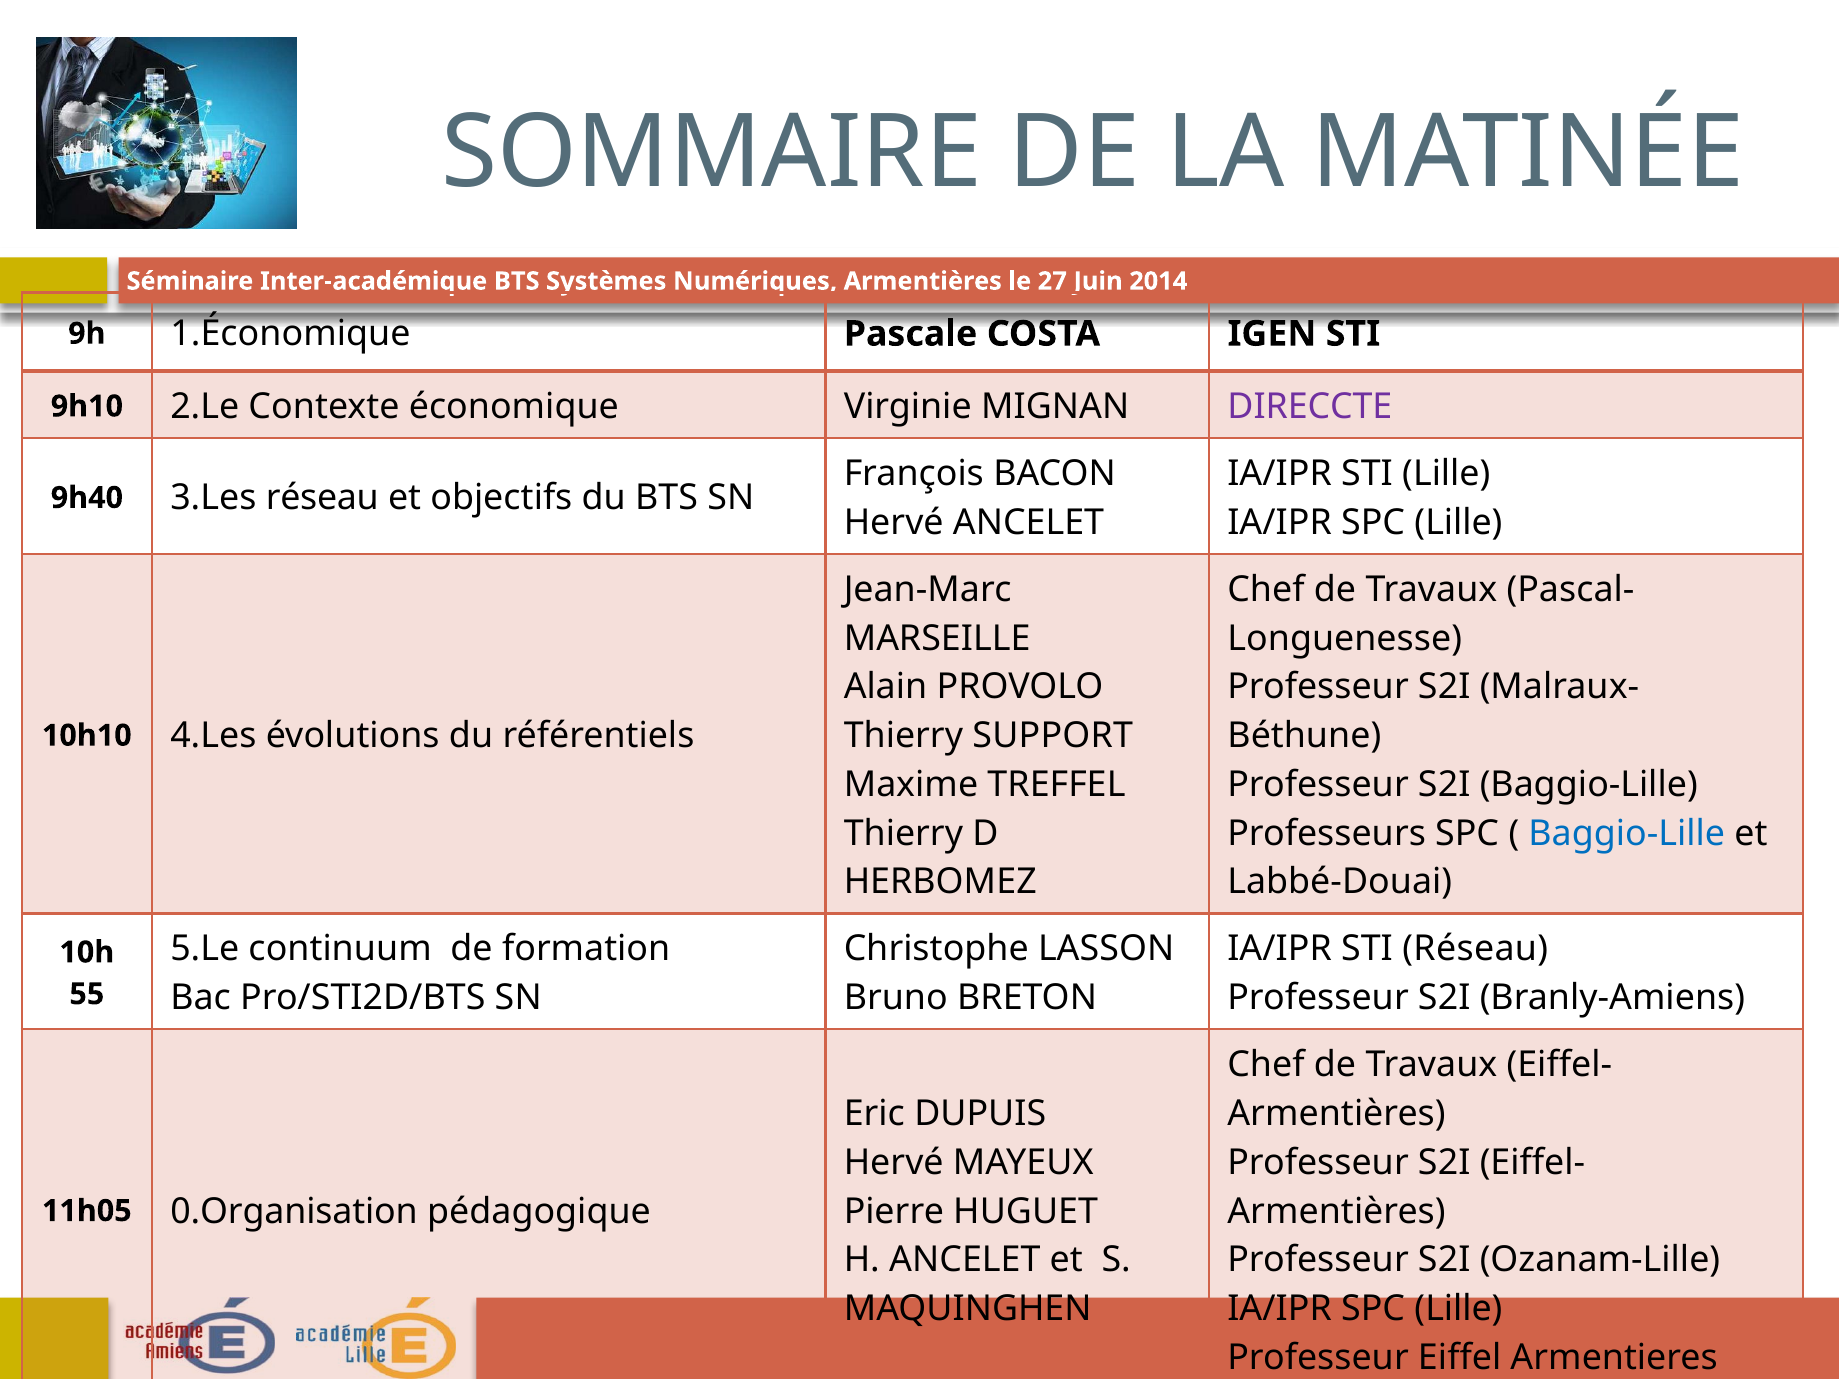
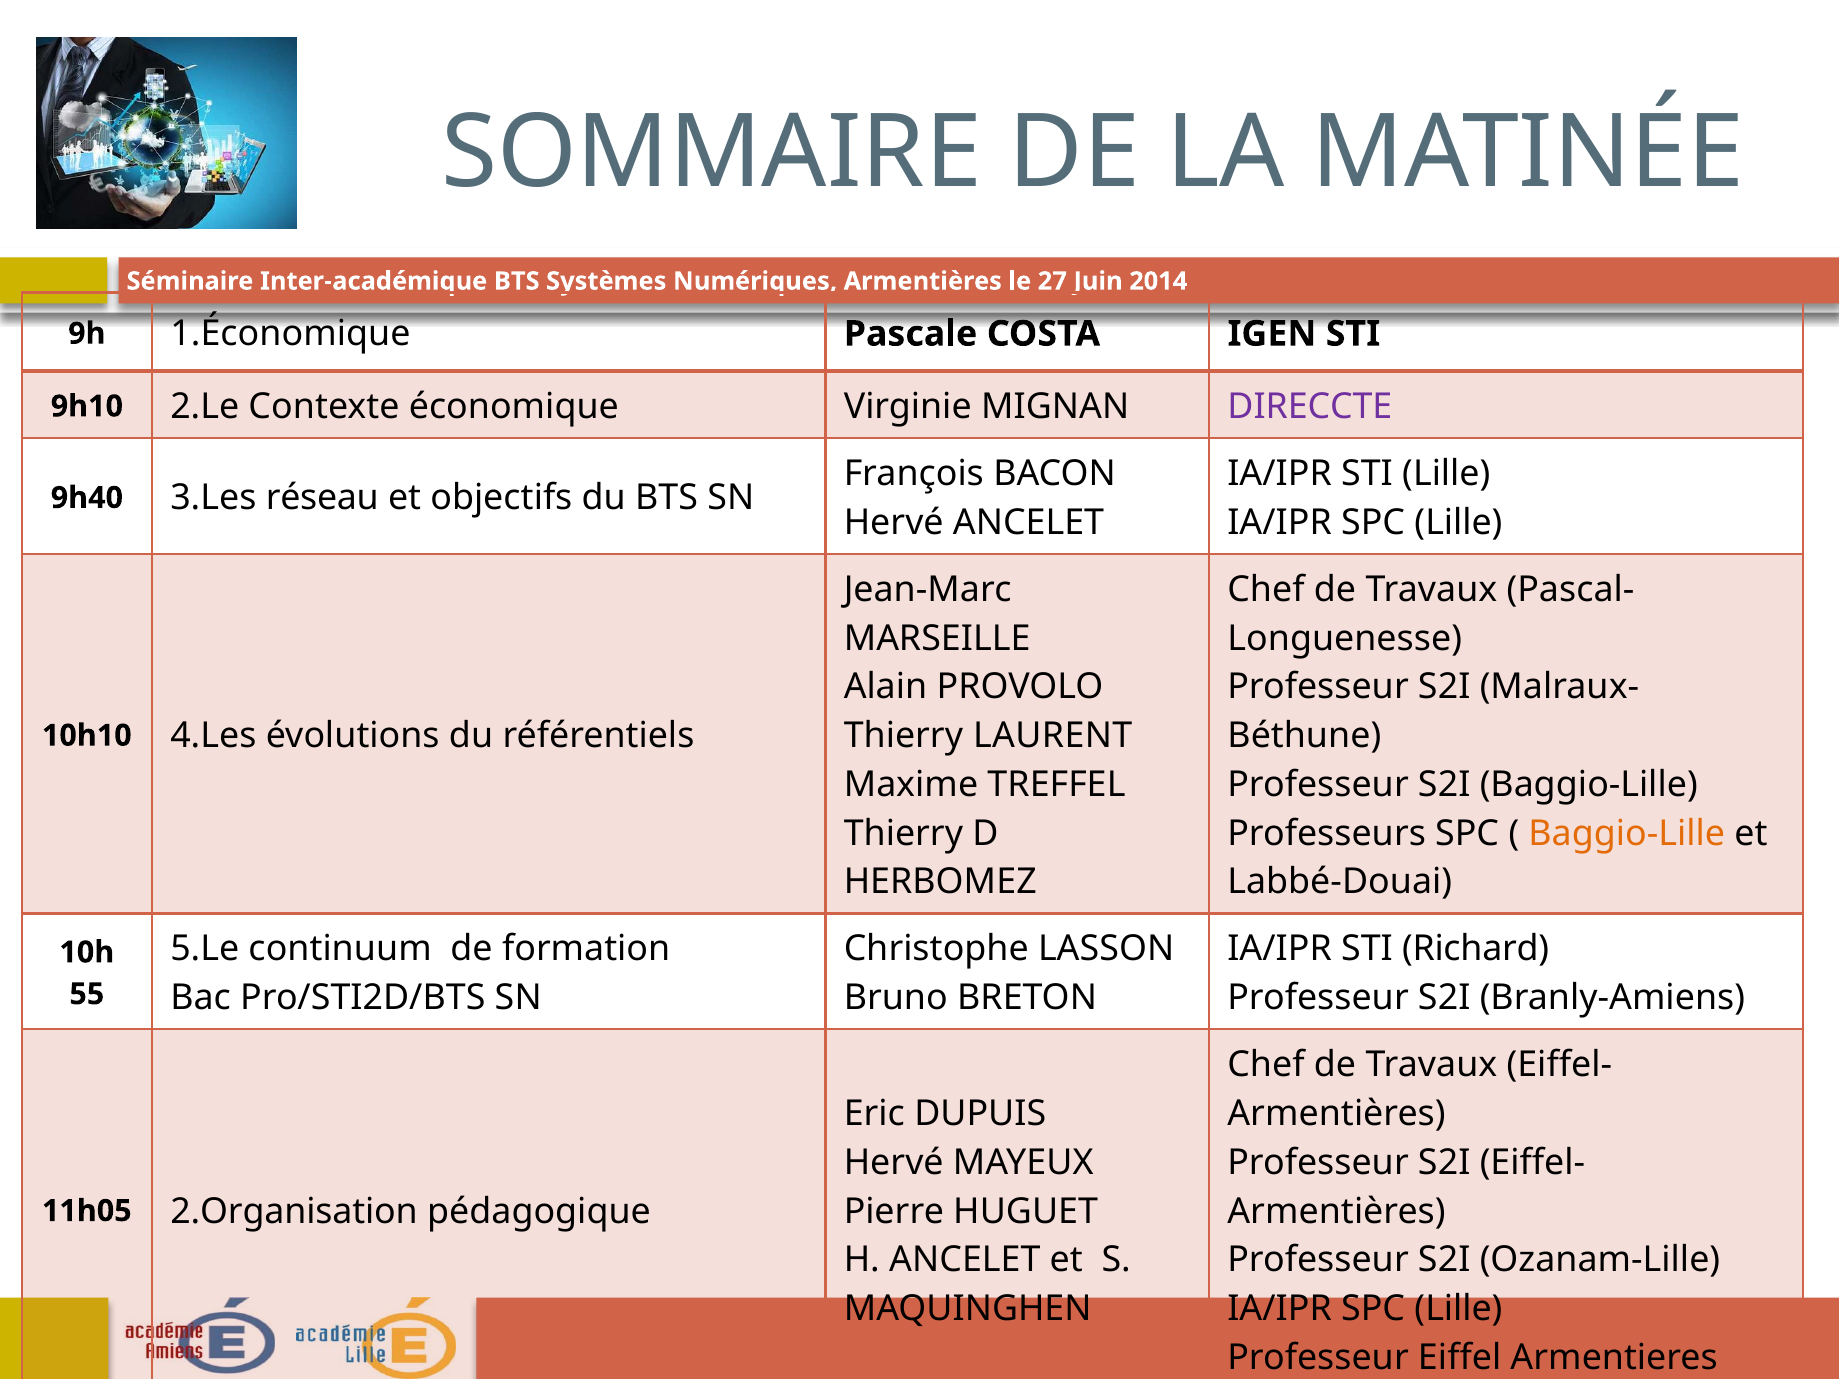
Thierry SUPPORT: SUPPORT -> LAURENT
Baggio-Lille at (1627, 833) colour: blue -> orange
STI Réseau: Réseau -> Richard
0.Organisation: 0.Organisation -> 2.Organisation
